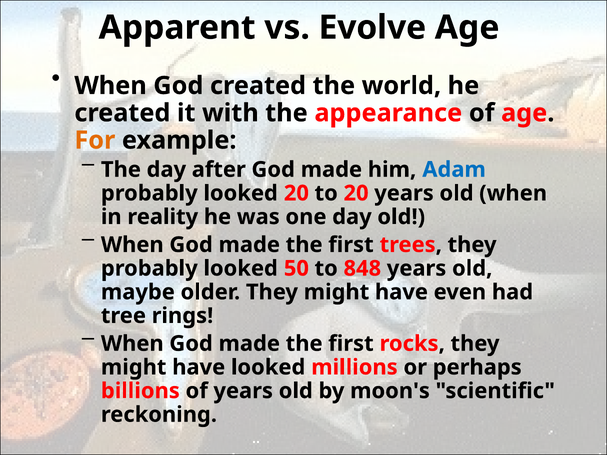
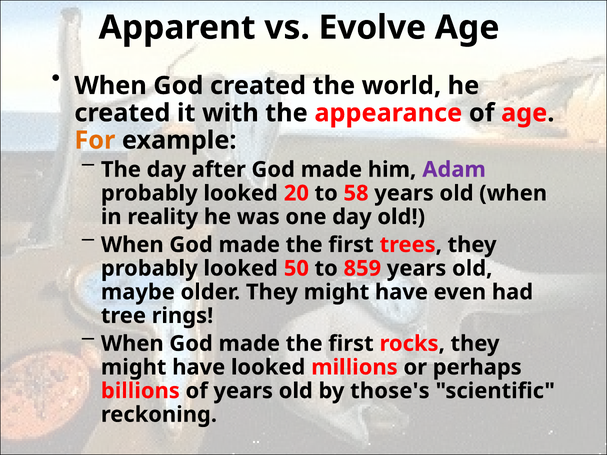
Adam colour: blue -> purple
to 20: 20 -> 58
848: 848 -> 859
moon's: moon's -> those's
